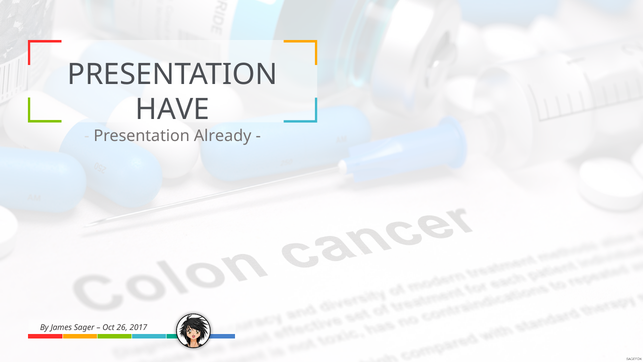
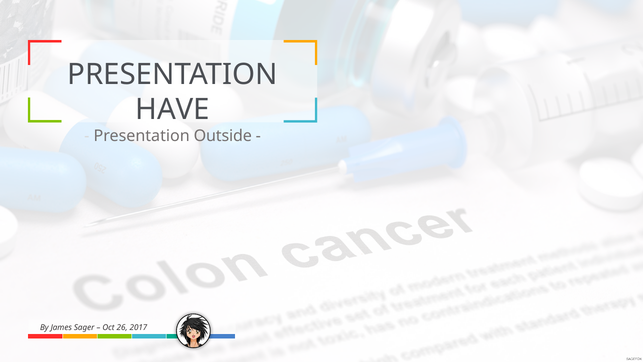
Already: Already -> Outside
